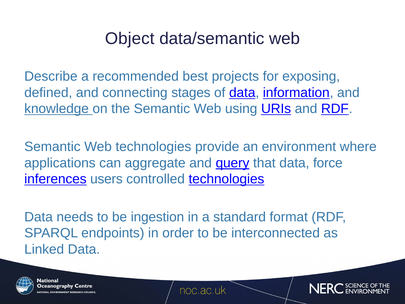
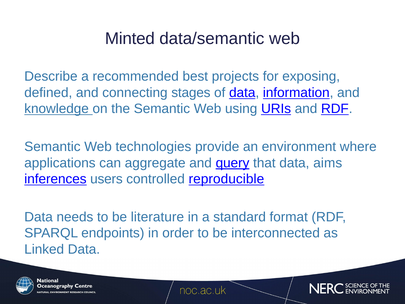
Object: Object -> Minted
force: force -> aims
controlled technologies: technologies -> reproducible
ingestion: ingestion -> literature
